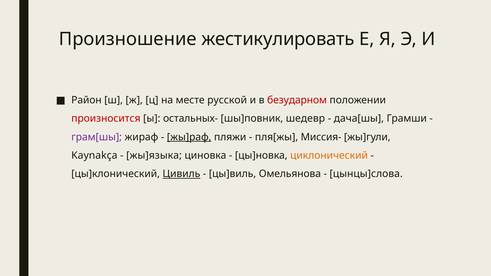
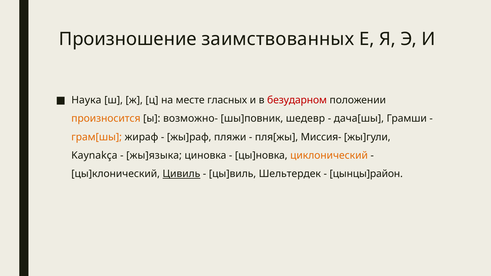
жестикулировать: жестикулировать -> заимствованных
Район: Район -> Наука
русской: русской -> гласных
произносится colour: red -> orange
остальных-: остальных- -> возможно-
грам[шы colour: purple -> orange
жы]раф underline: present -> none
Омельянова: Омельянова -> Шельтердек
цынцы]слова: цынцы]слова -> цынцы]район
